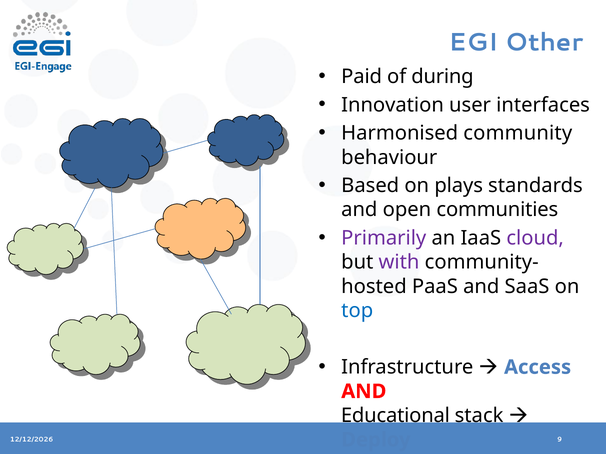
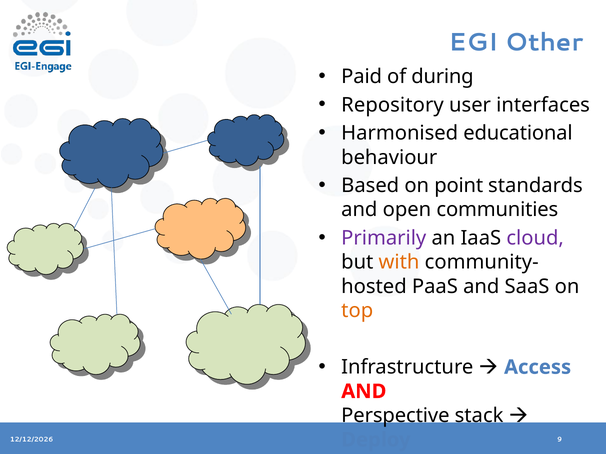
Innovation: Innovation -> Repository
community: community -> educational
plays: plays -> point
with colour: purple -> orange
top colour: blue -> orange
Educational: Educational -> Perspective
